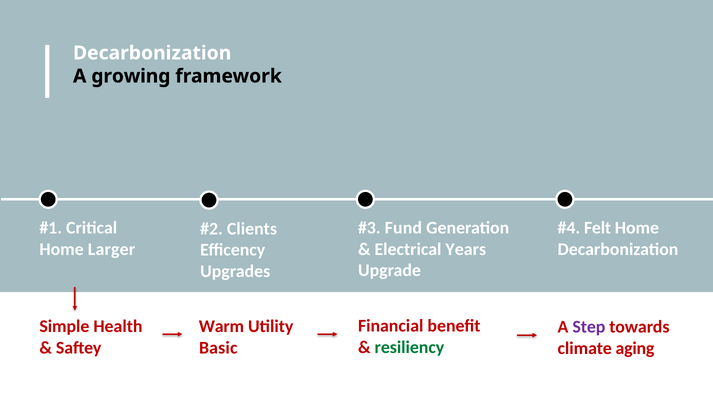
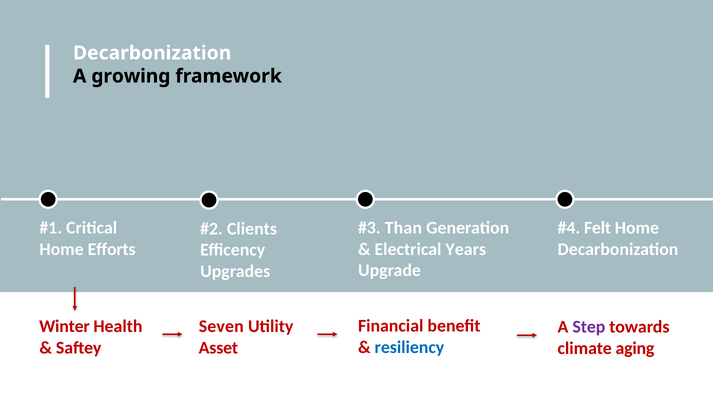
Fund: Fund -> Than
Larger: Larger -> Efforts
Simple: Simple -> Winter
Warm: Warm -> Seven
resiliency colour: green -> blue
Basic: Basic -> Asset
